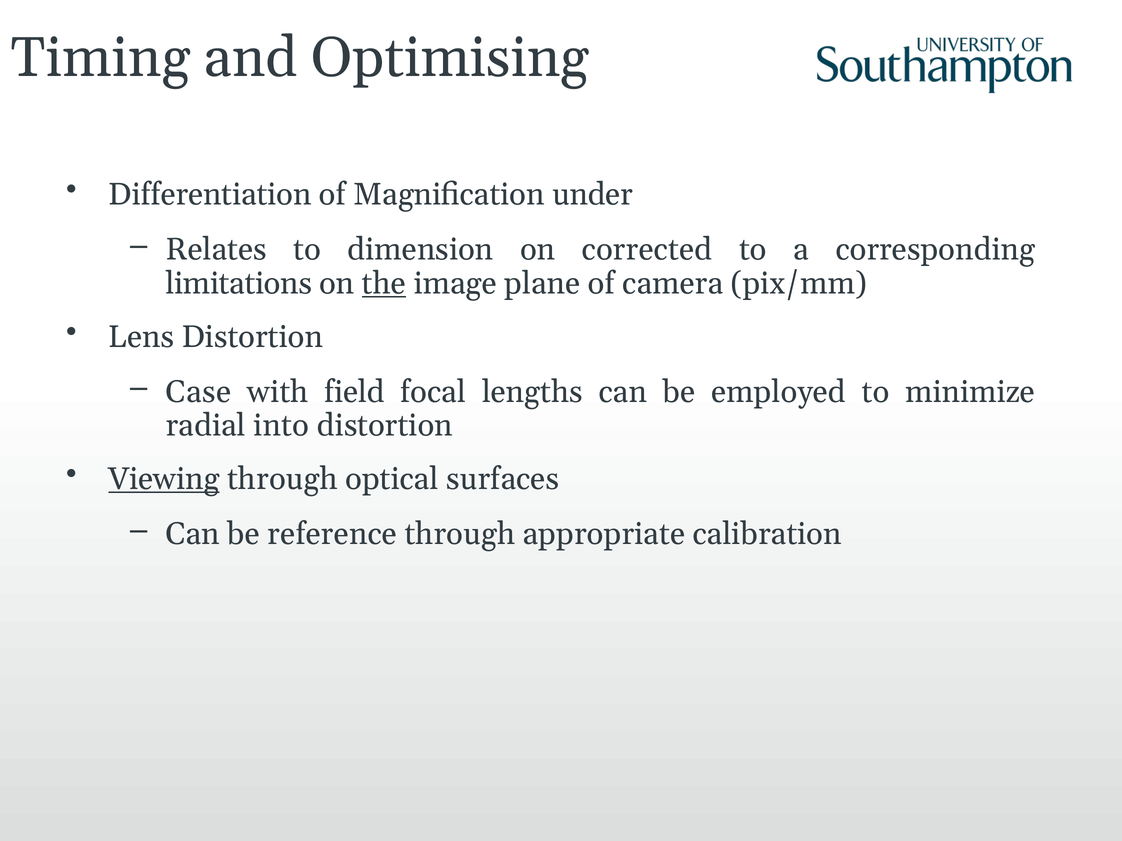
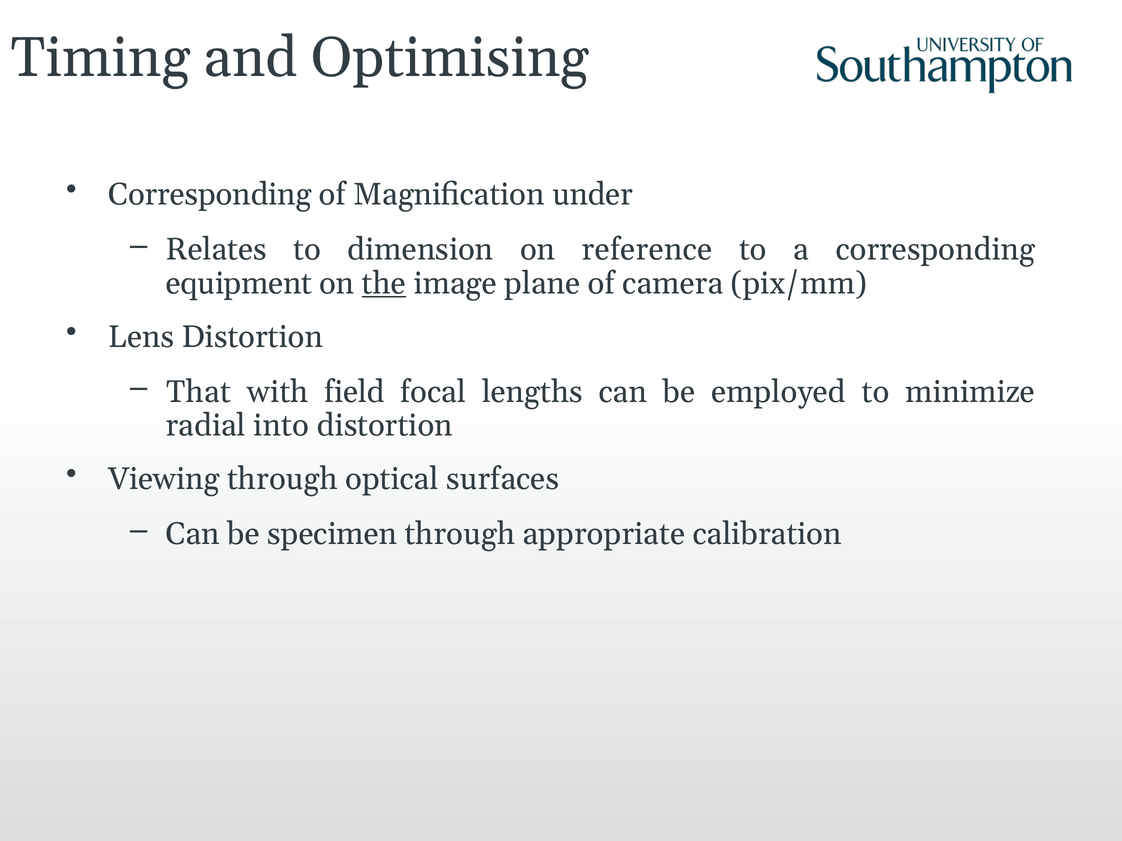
Differentiation at (210, 195): Differentiation -> Corresponding
corrected: corrected -> reference
limitations: limitations -> equipment
Case: Case -> That
Viewing underline: present -> none
reference: reference -> specimen
